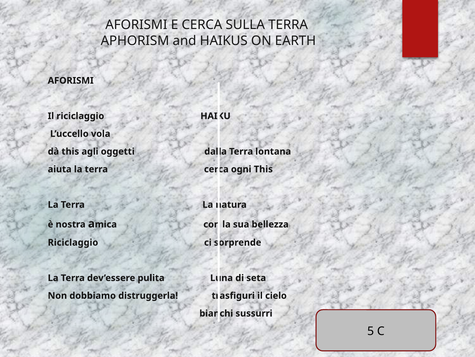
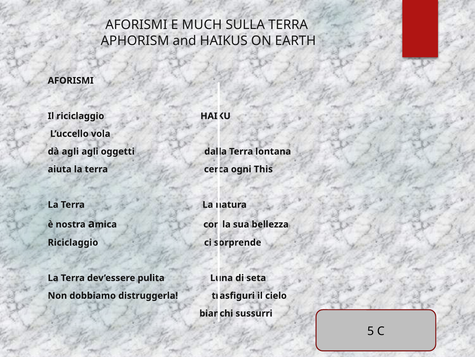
E CERCA: CERCA -> MUCH
dà this: this -> agli
